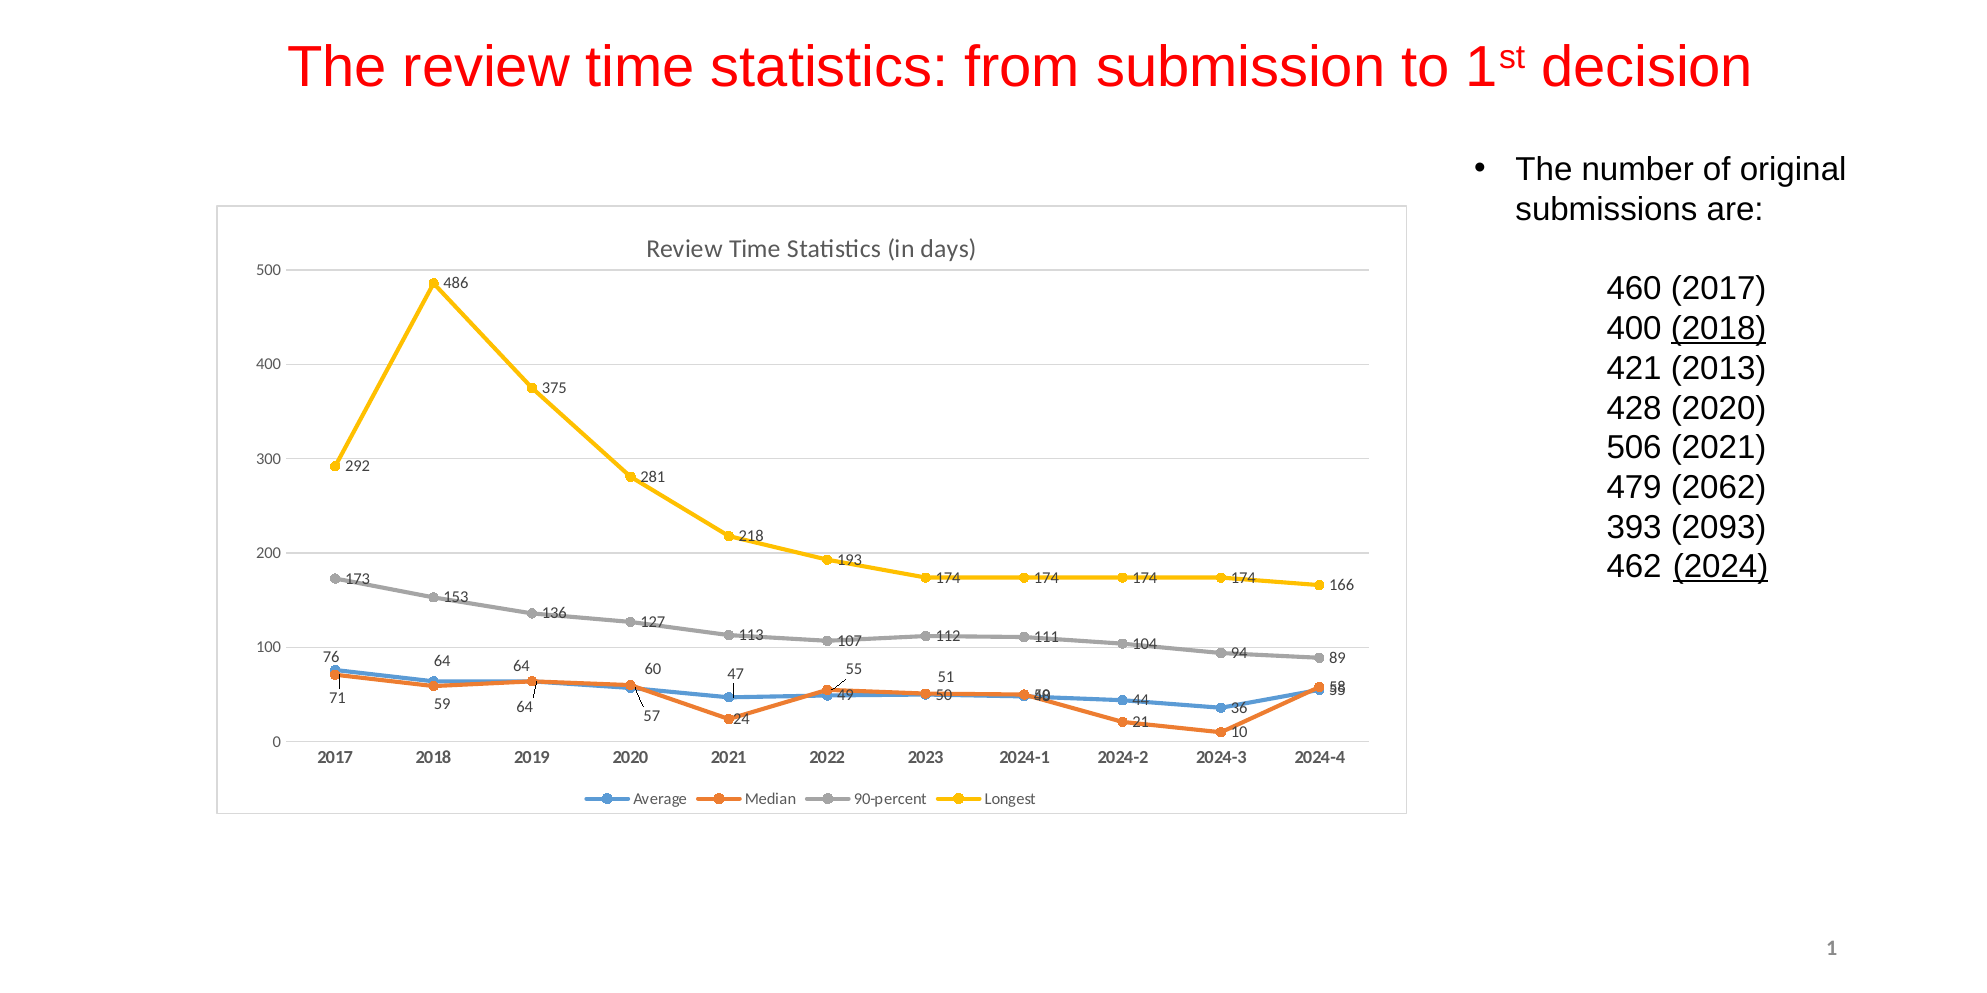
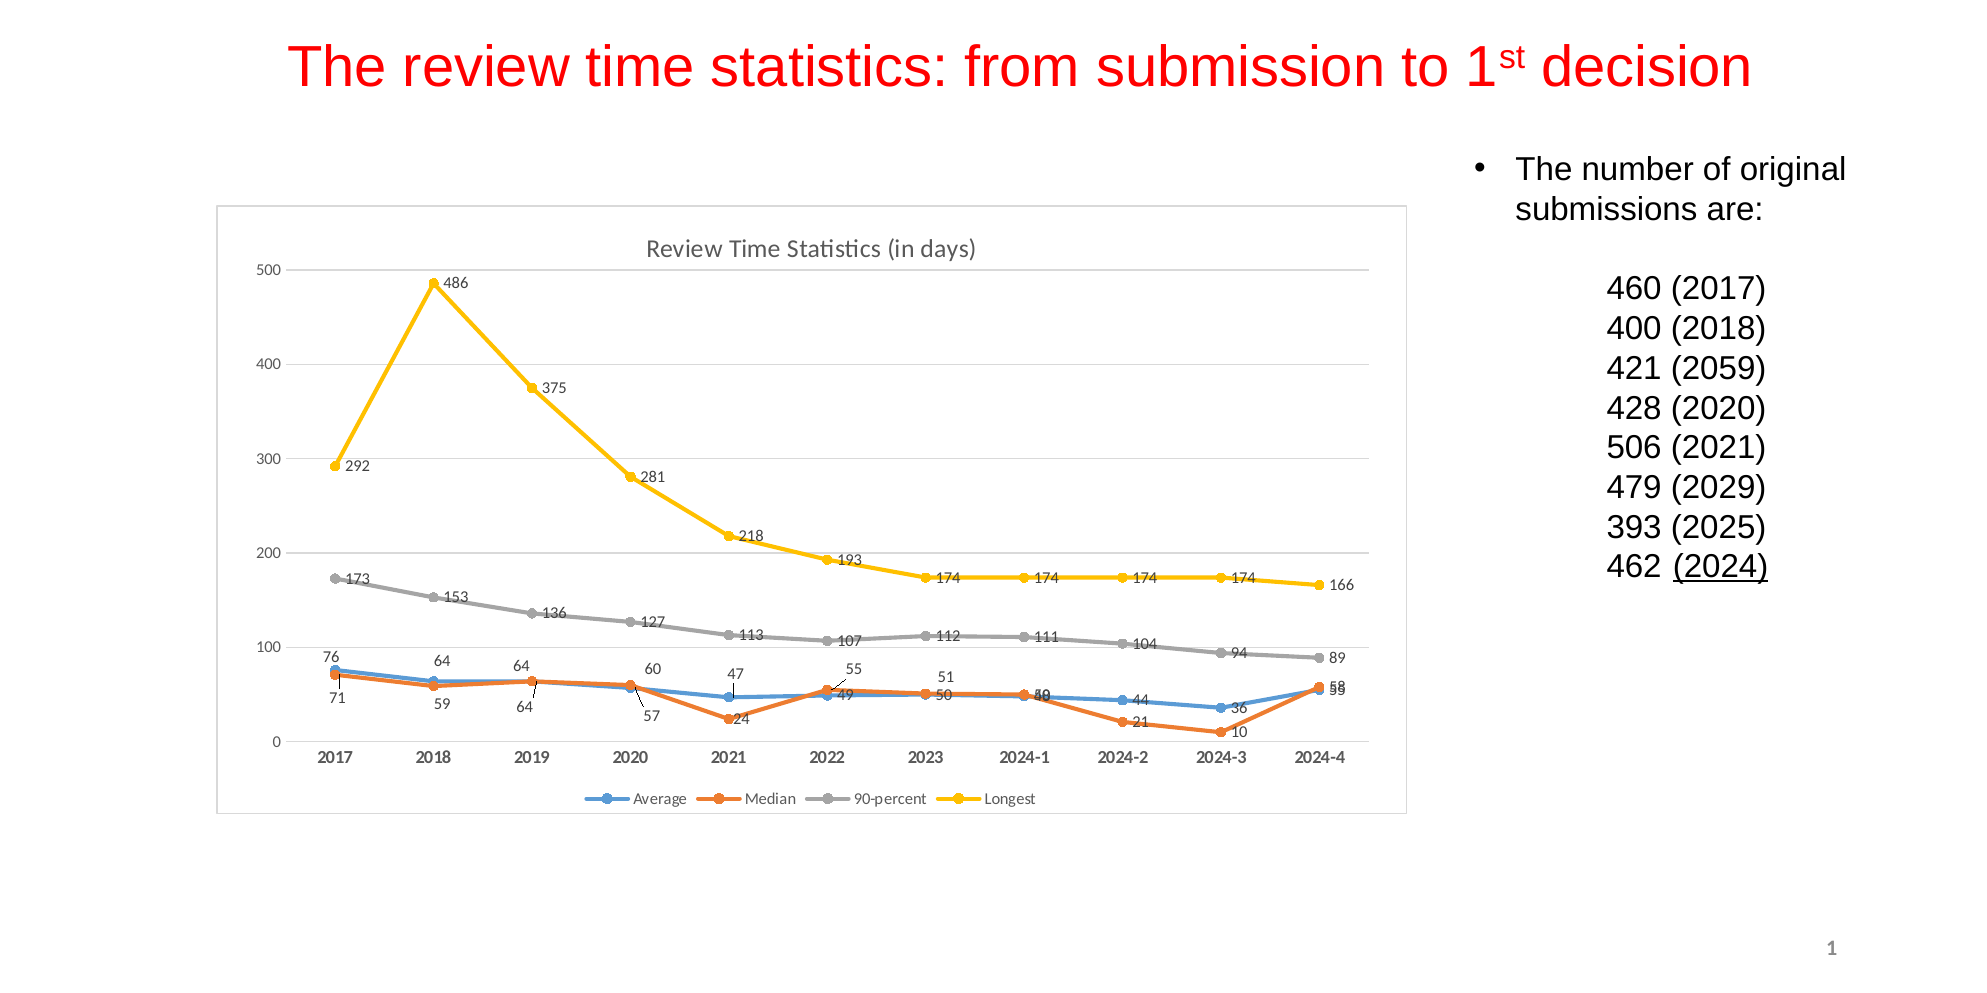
2018 at (1719, 329) underline: present -> none
2013: 2013 -> 2059
2062: 2062 -> 2029
2093: 2093 -> 2025
